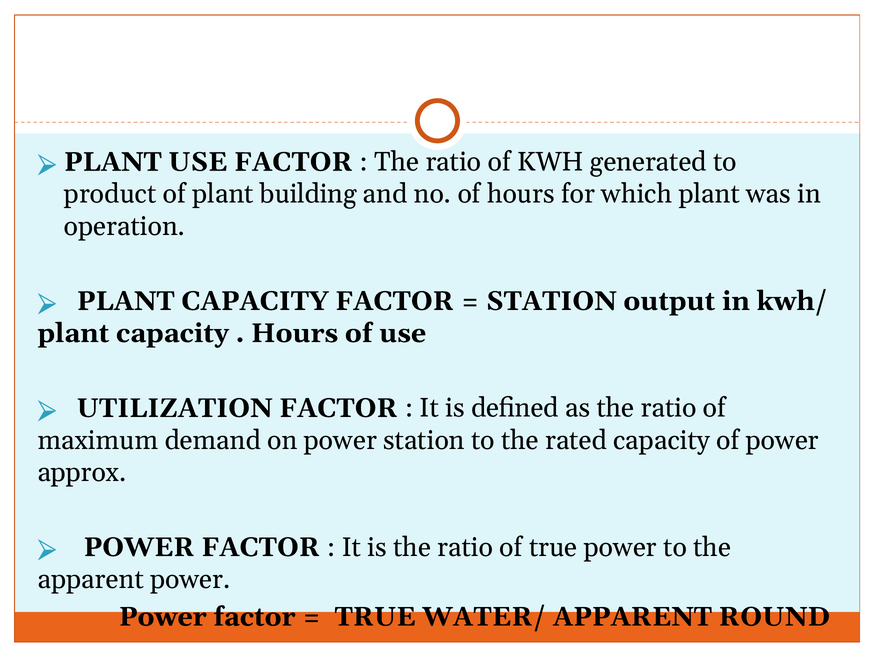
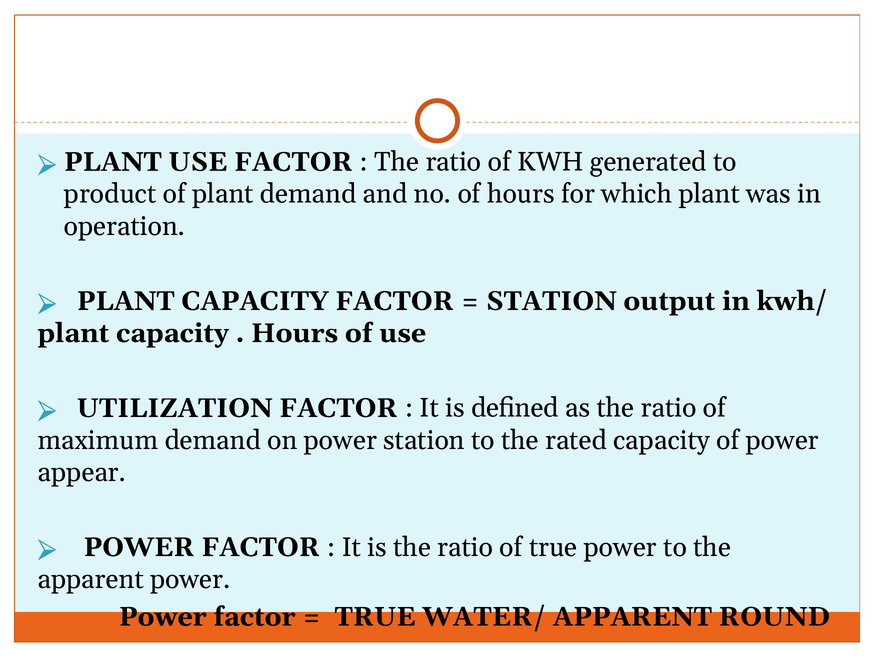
plant building: building -> demand
approx: approx -> appear
